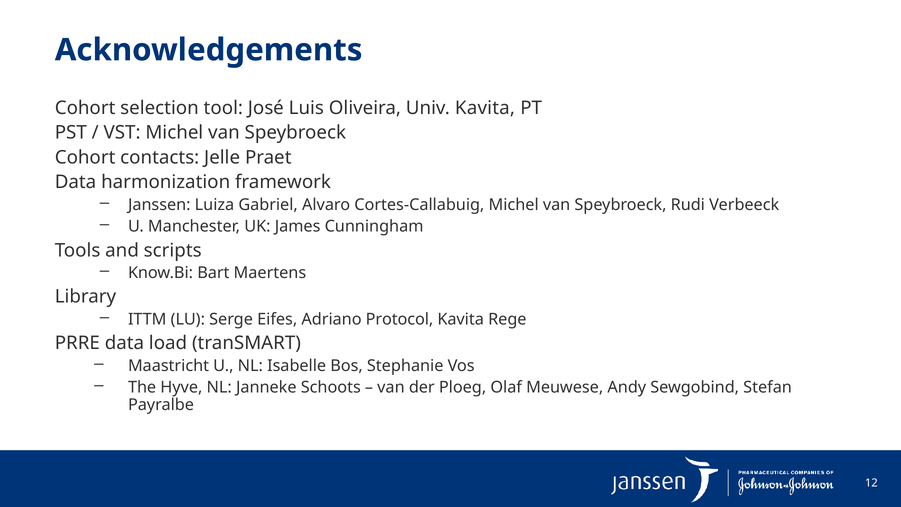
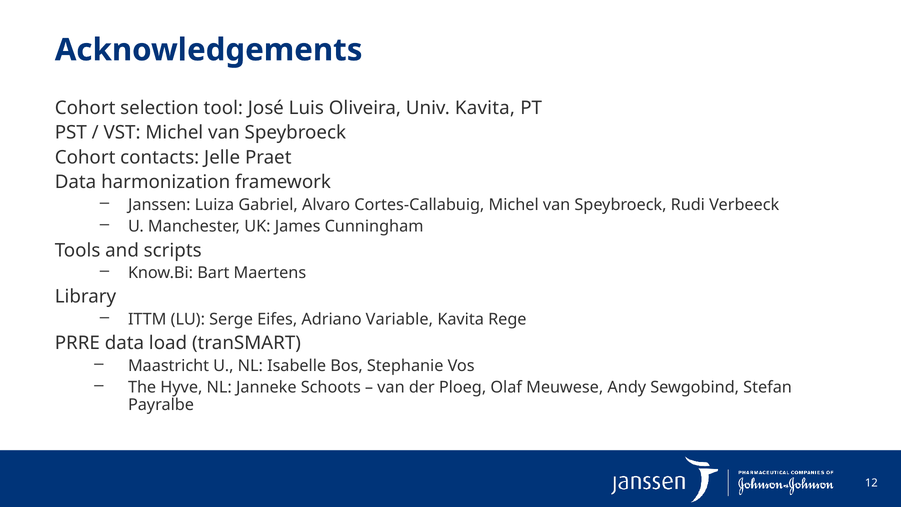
Protocol: Protocol -> Variable
